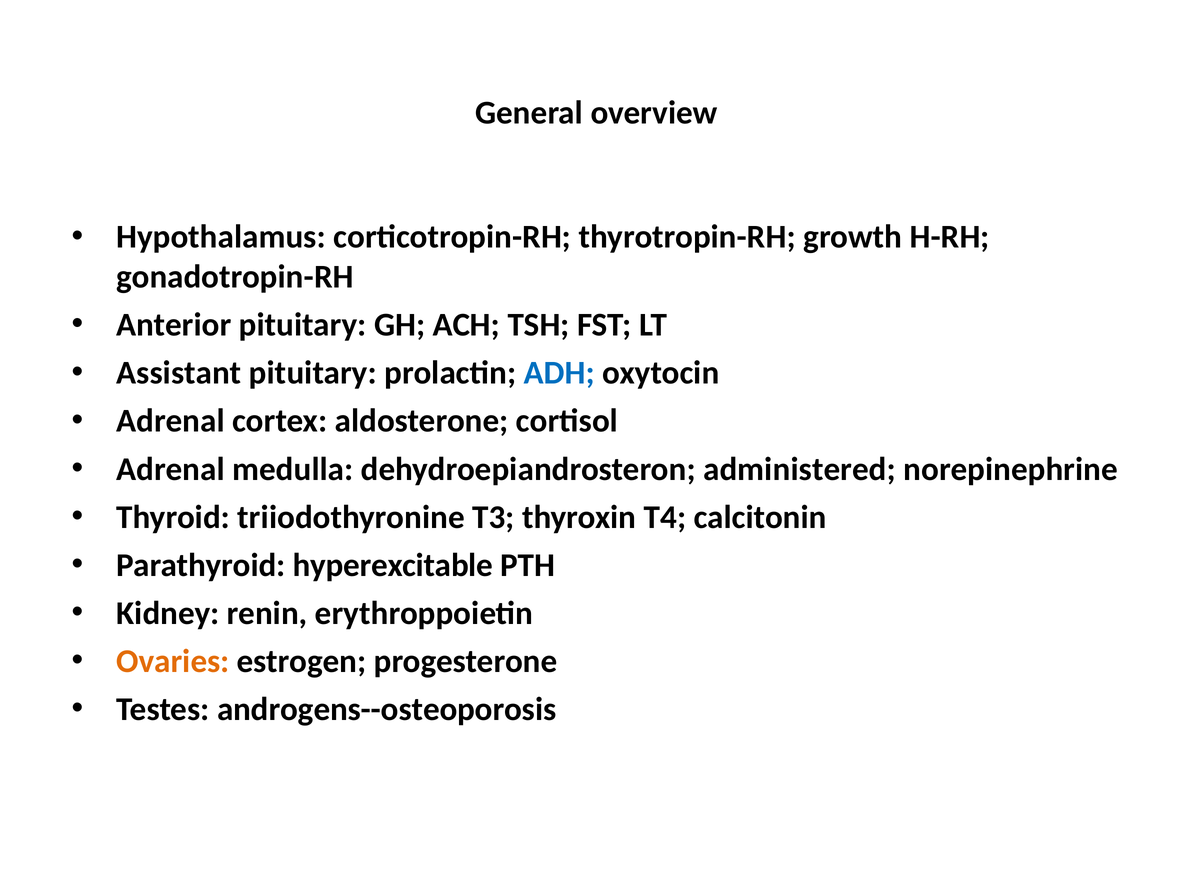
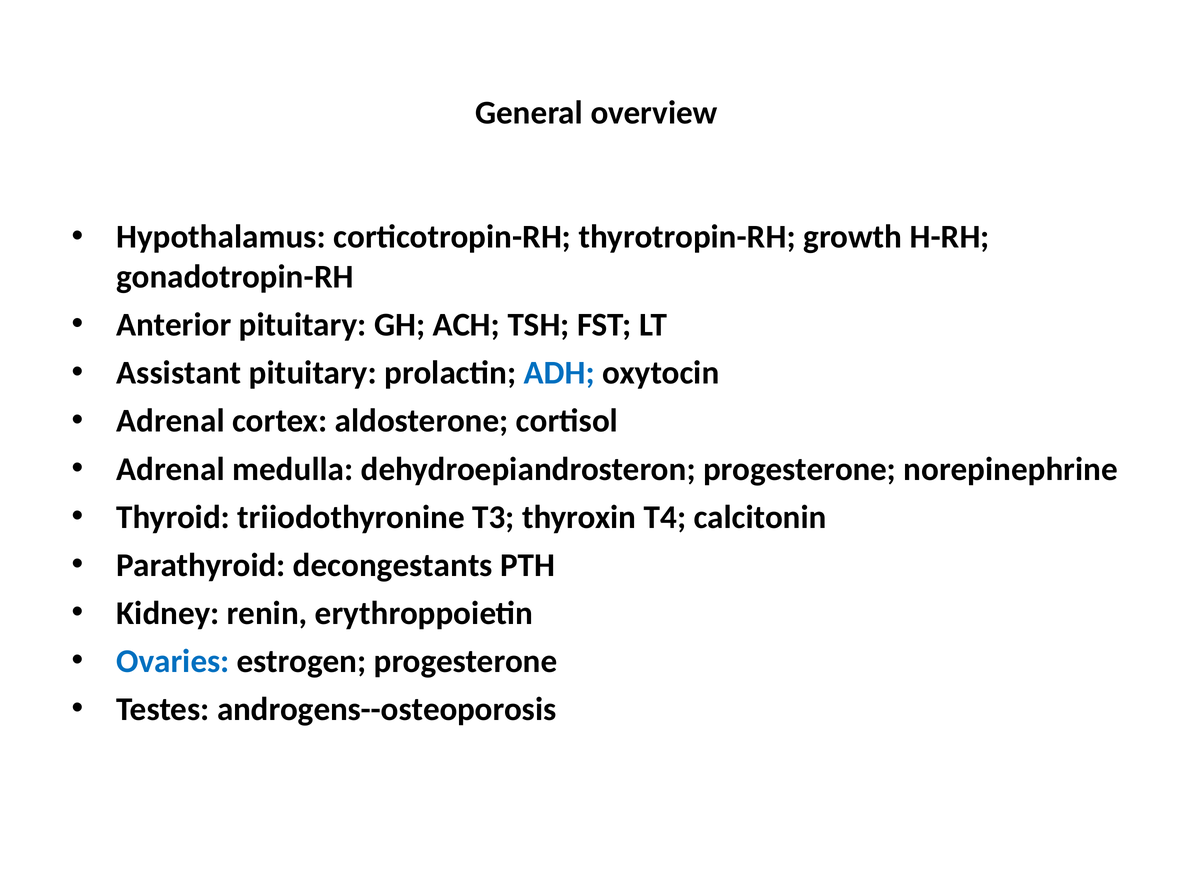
dehydroepiandrosteron administered: administered -> progesterone
hyperexcitable: hyperexcitable -> decongestants
Ovaries colour: orange -> blue
